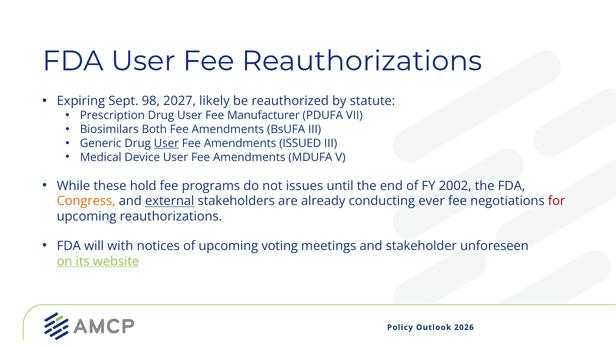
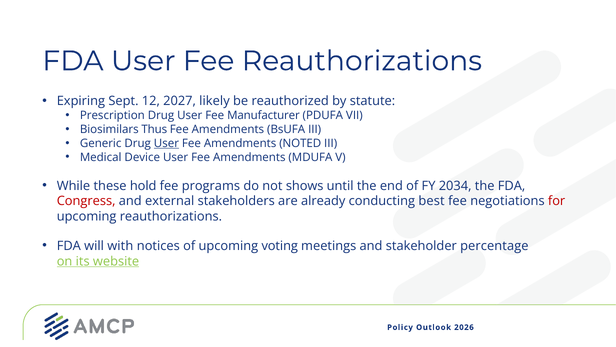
98: 98 -> 12
Both: Both -> Thus
ISSUED: ISSUED -> NOTED
issues: issues -> shows
2002: 2002 -> 2034
Congress colour: orange -> red
external underline: present -> none
ever: ever -> best
unforeseen: unforeseen -> percentage
